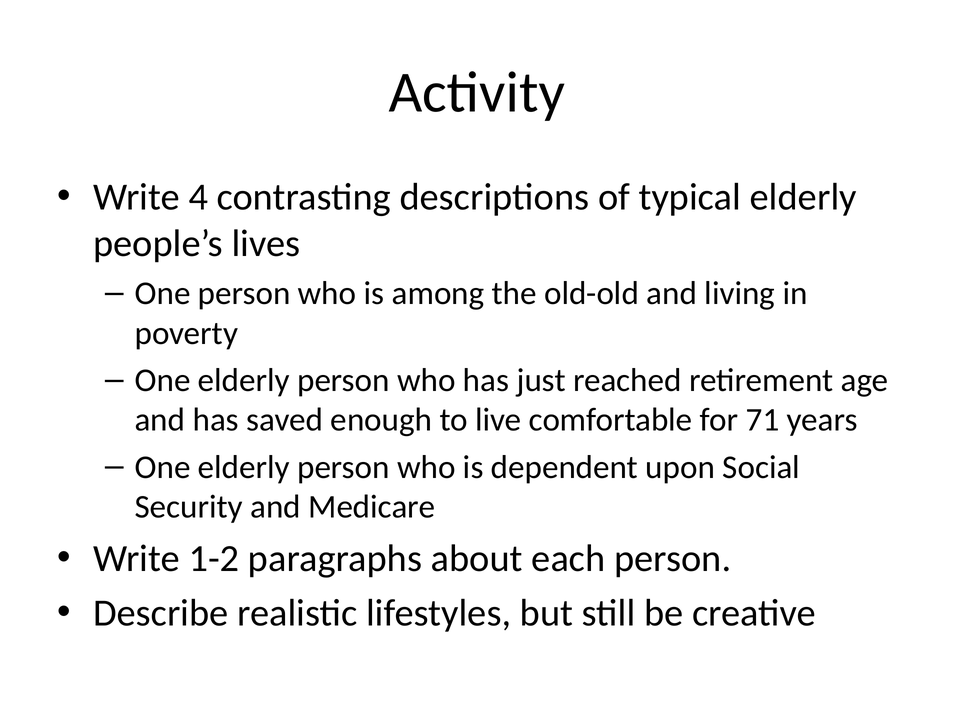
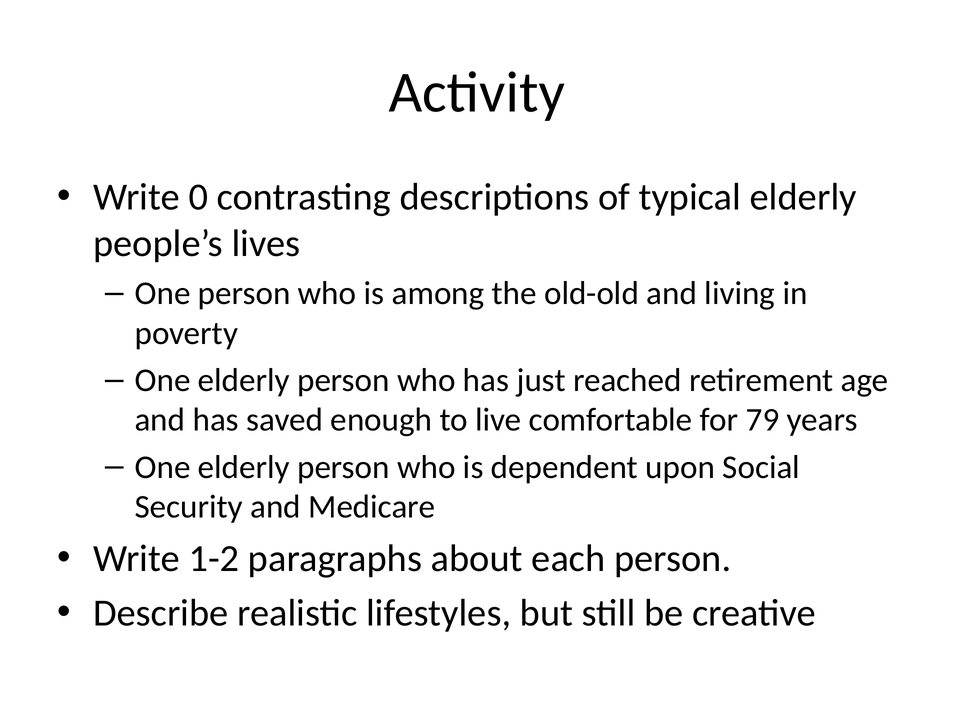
4: 4 -> 0
71: 71 -> 79
